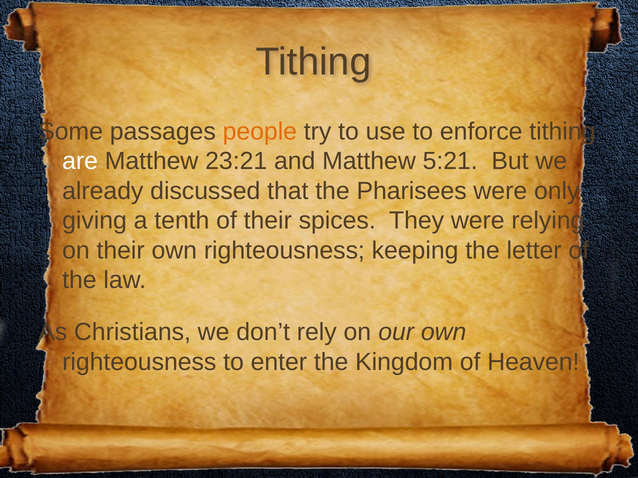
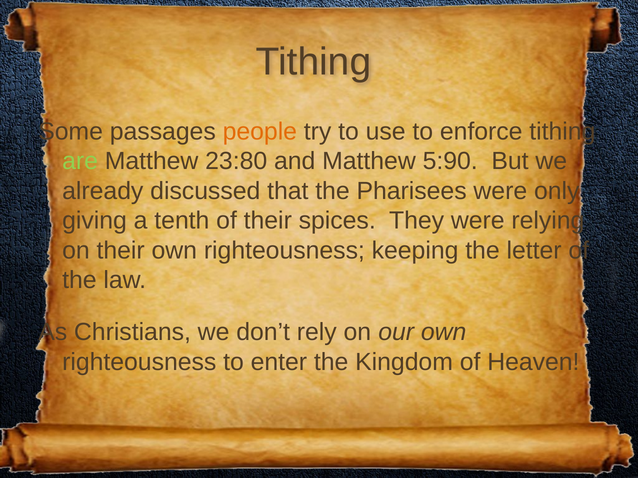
are colour: white -> light green
23:21: 23:21 -> 23:80
5:21: 5:21 -> 5:90
